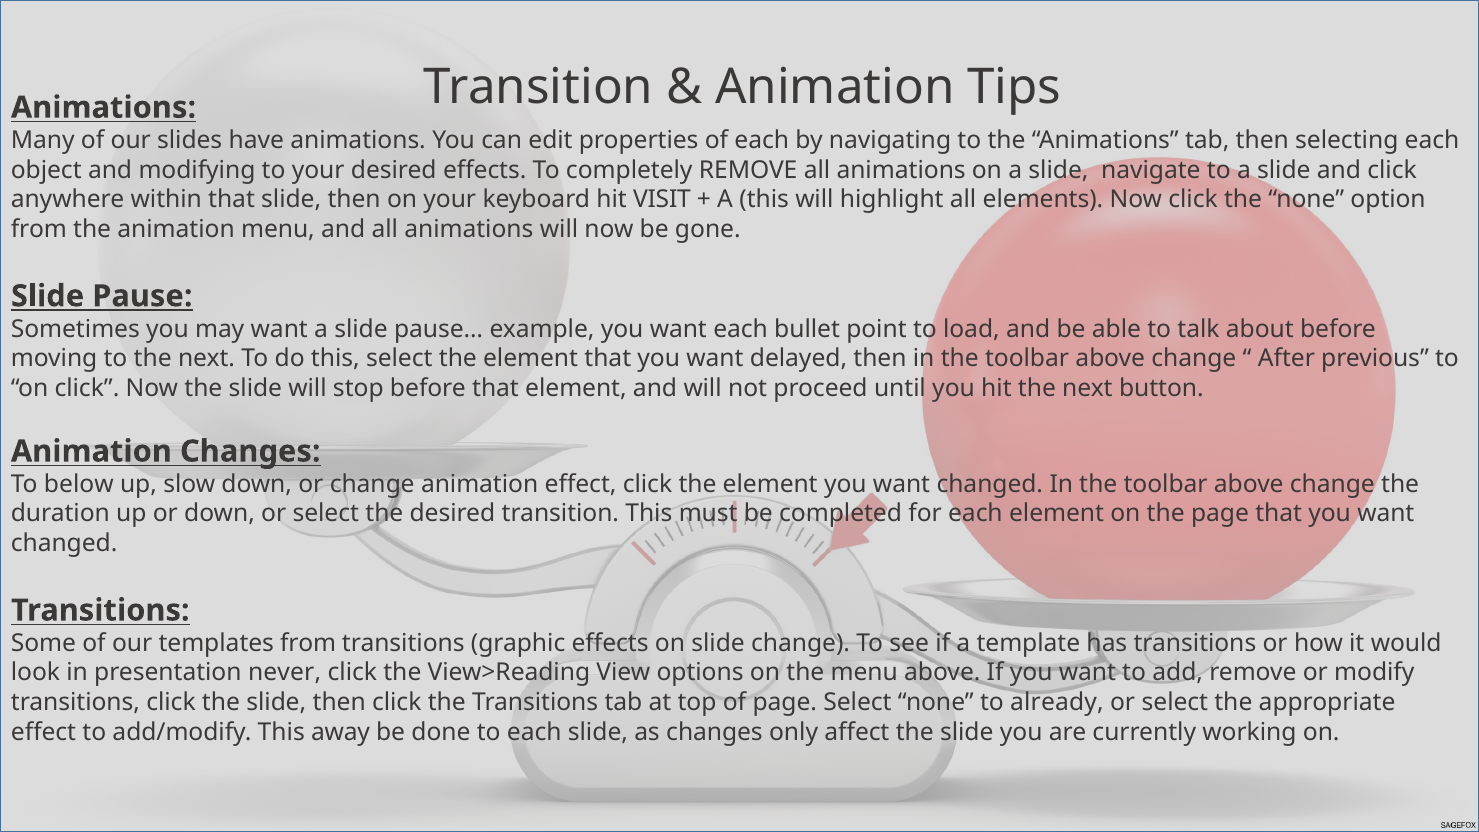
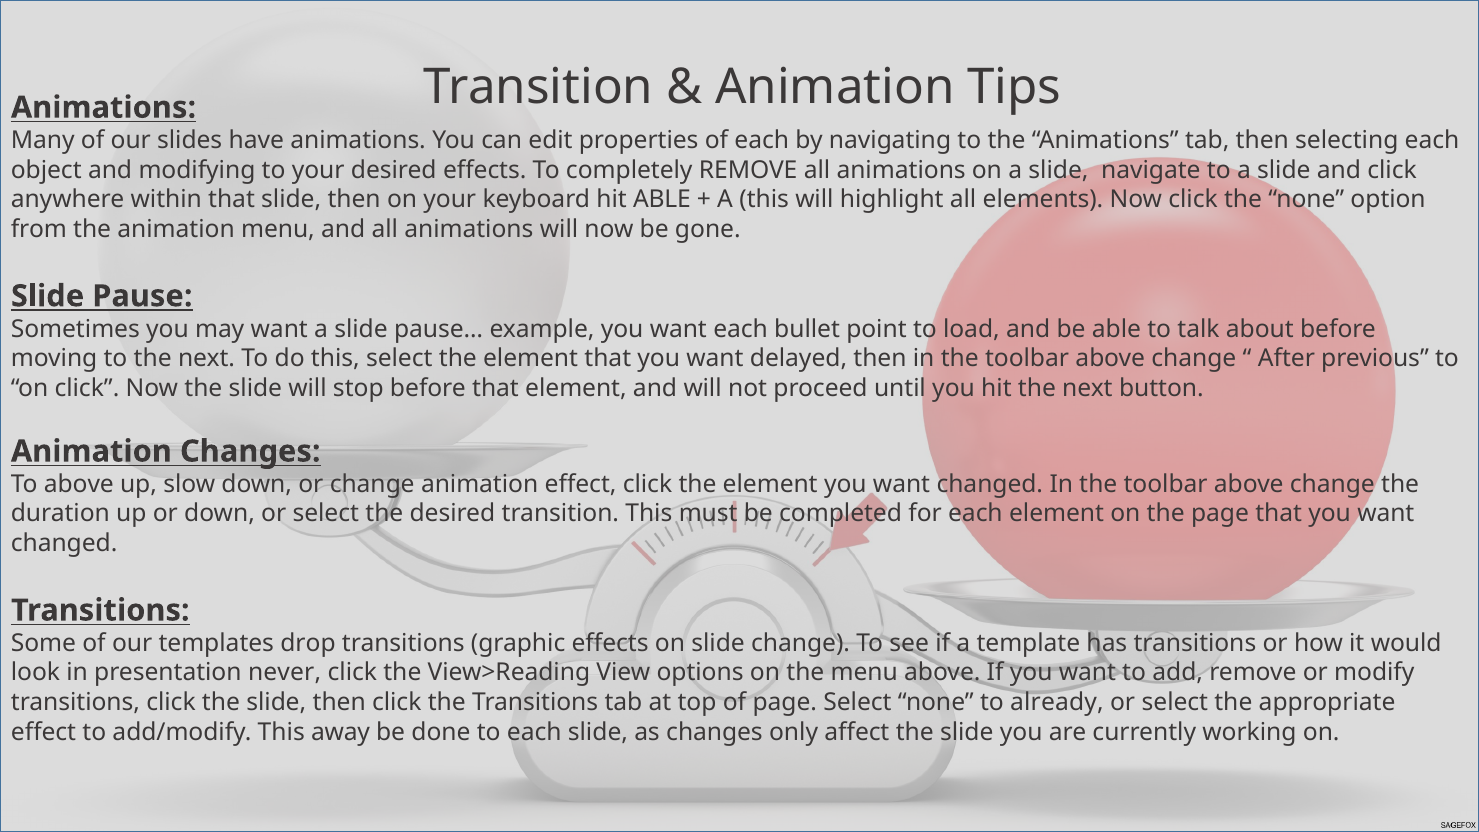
hit VISIT: VISIT -> ABLE
To below: below -> above
templates from: from -> drop
